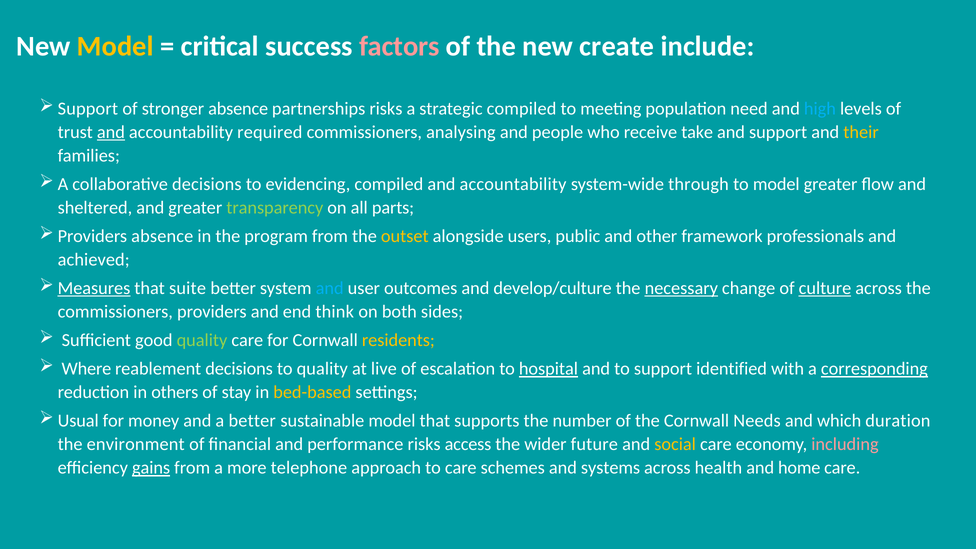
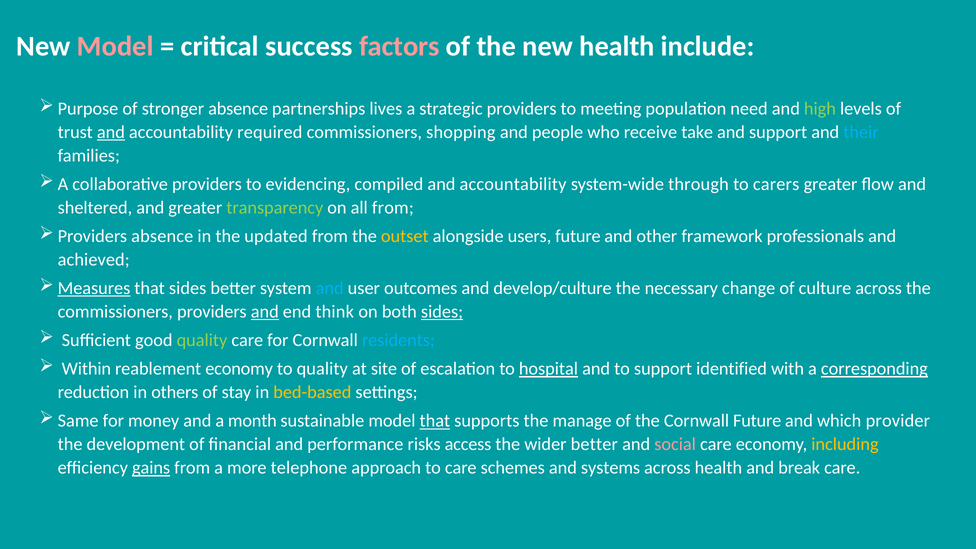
Model at (115, 46) colour: yellow -> pink
new create: create -> health
Support at (88, 109): Support -> Purpose
partnerships risks: risks -> lives
strategic compiled: compiled -> providers
high colour: light blue -> light green
analysing: analysing -> shopping
their colour: yellow -> light blue
collaborative decisions: decisions -> providers
to model: model -> carers
all parts: parts -> from
program: program -> updated
users public: public -> future
that suite: suite -> sides
necessary underline: present -> none
culture underline: present -> none
and at (265, 312) underline: none -> present
sides at (442, 312) underline: none -> present
residents colour: yellow -> light blue
Where: Where -> Within
reablement decisions: decisions -> economy
live: live -> site
Usual: Usual -> Same
a better: better -> month
that at (435, 421) underline: none -> present
number: number -> manage
Cornwall Needs: Needs -> Future
duration: duration -> provider
environment: environment -> development
wider future: future -> better
social colour: yellow -> pink
including colour: pink -> yellow
home: home -> break
